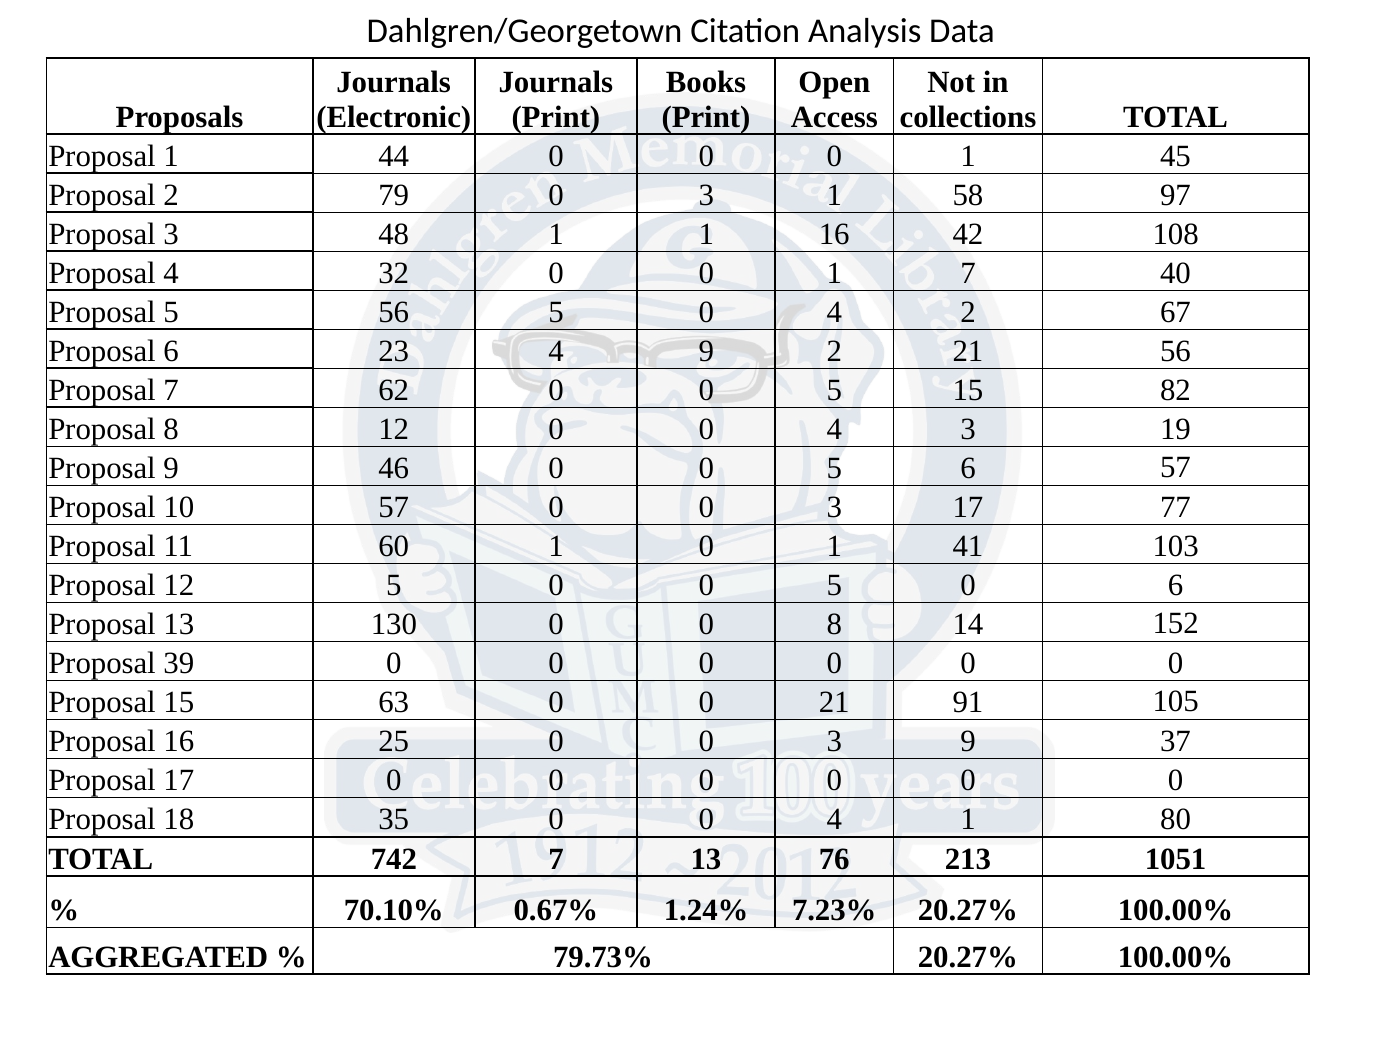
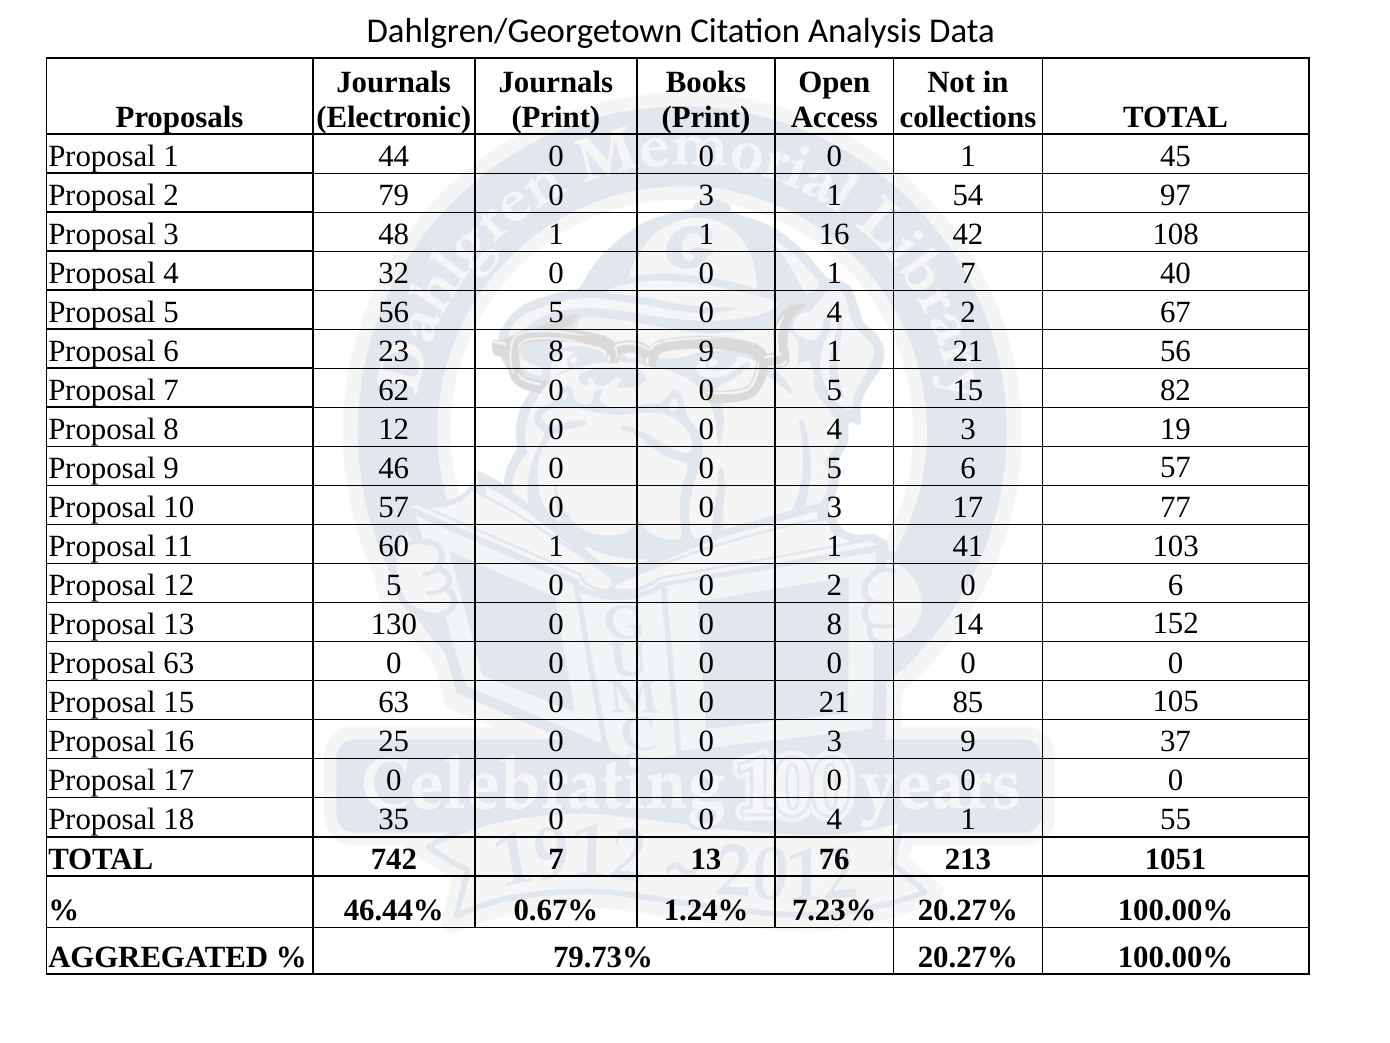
58: 58 -> 54
23 4: 4 -> 8
9 2: 2 -> 1
5 0 0 5: 5 -> 2
Proposal 39: 39 -> 63
91: 91 -> 85
80: 80 -> 55
70.10%: 70.10% -> 46.44%
